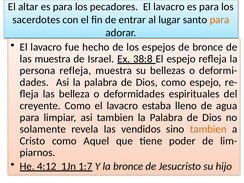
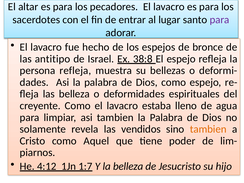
para at (220, 20) colour: orange -> purple
las muestra: muestra -> antitipo
la bronce: bronce -> belleza
